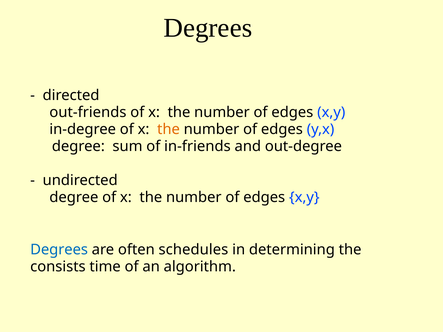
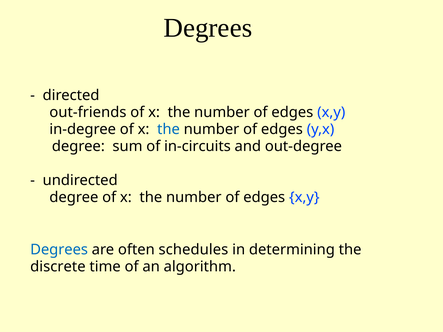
the at (168, 129) colour: orange -> blue
in-friends: in-friends -> in-circuits
consists: consists -> discrete
